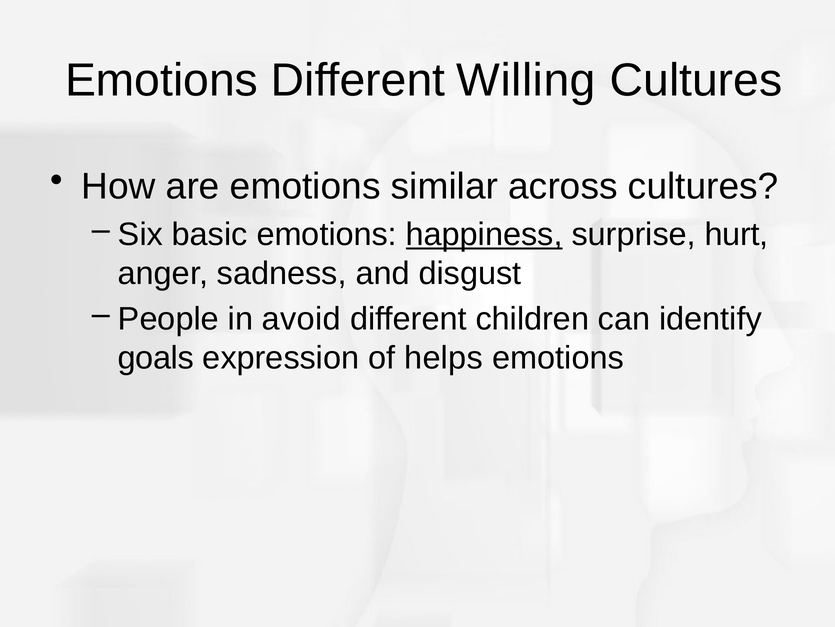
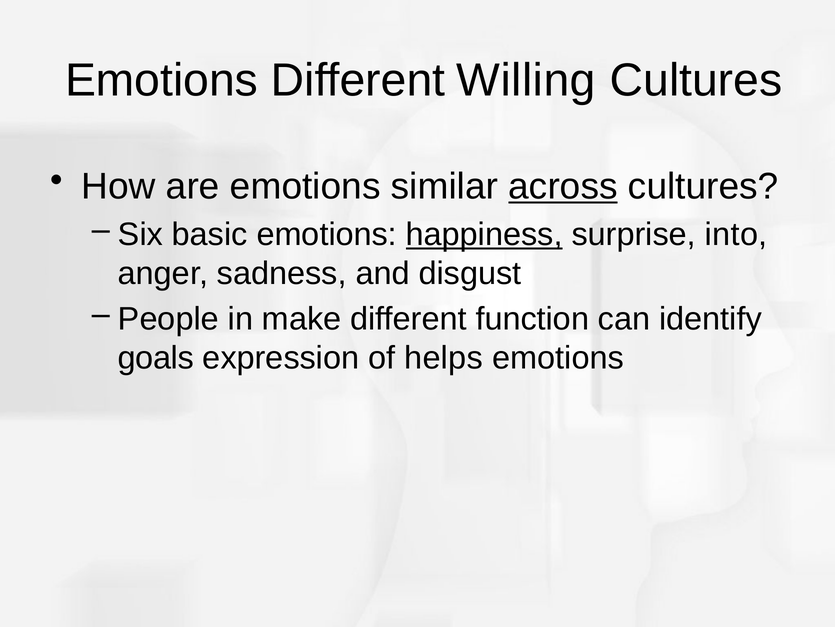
across underline: none -> present
hurt: hurt -> into
avoid: avoid -> make
children: children -> function
